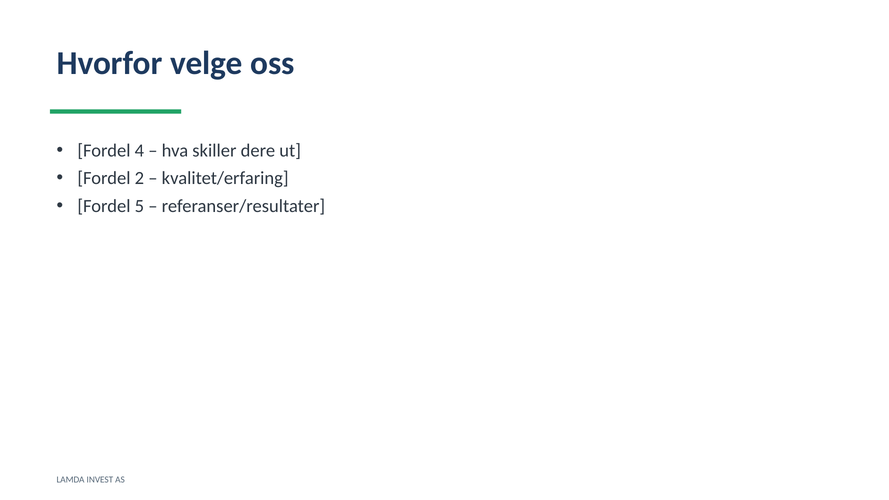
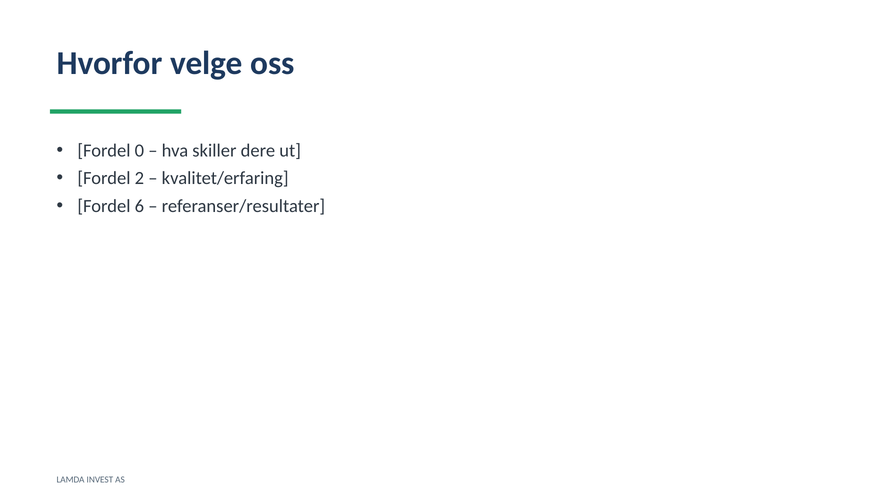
4: 4 -> 0
5: 5 -> 6
